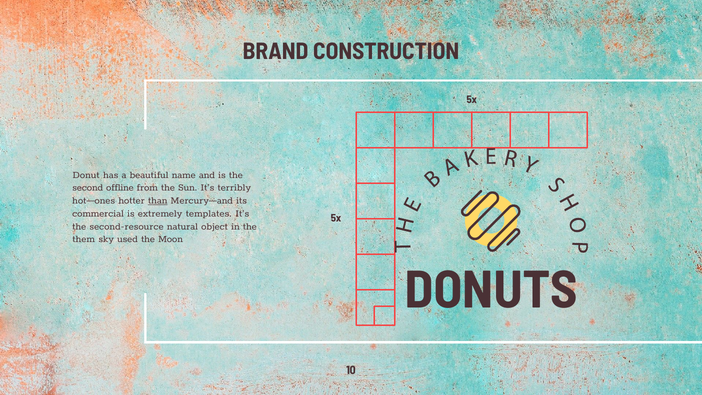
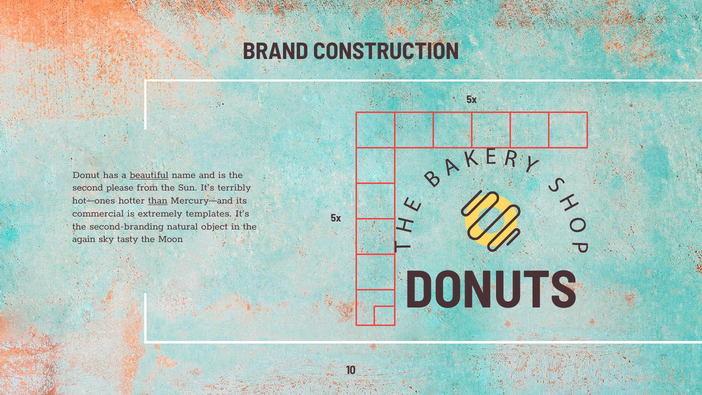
beautiful underline: none -> present
offline: offline -> please
second-resource: second-resource -> second-branding
them: them -> again
used: used -> tasty
